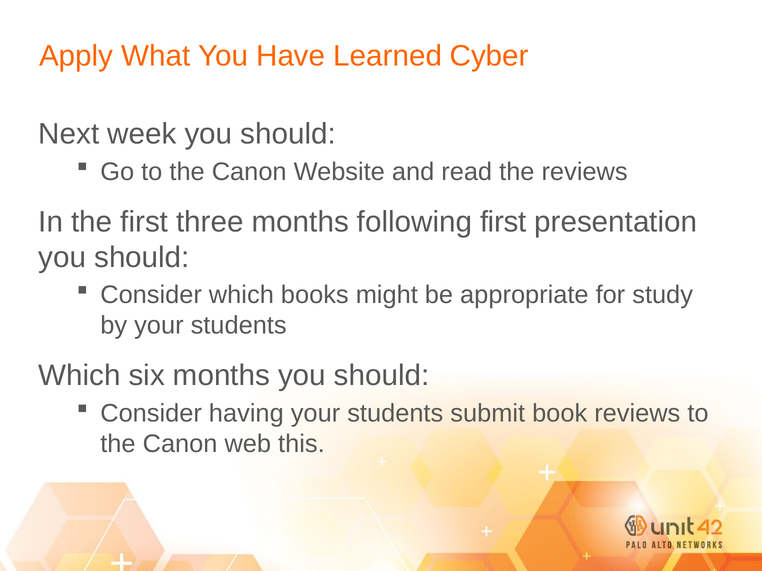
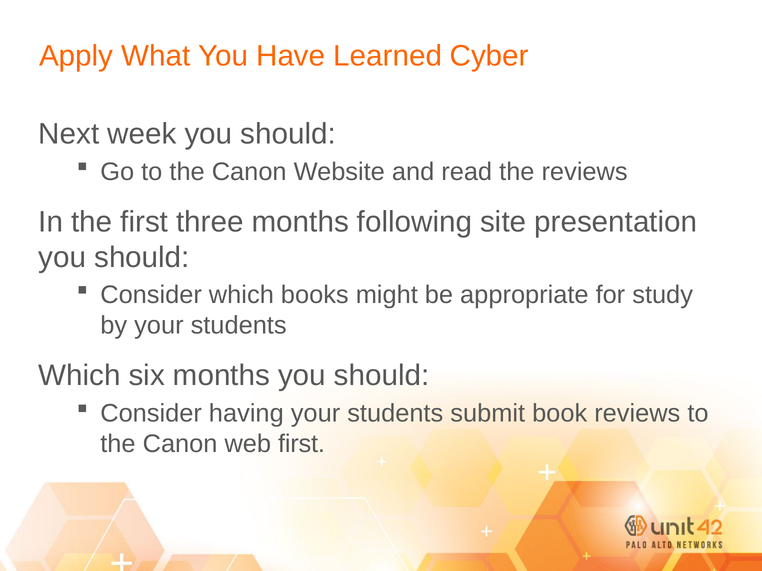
following first: first -> site
web this: this -> first
